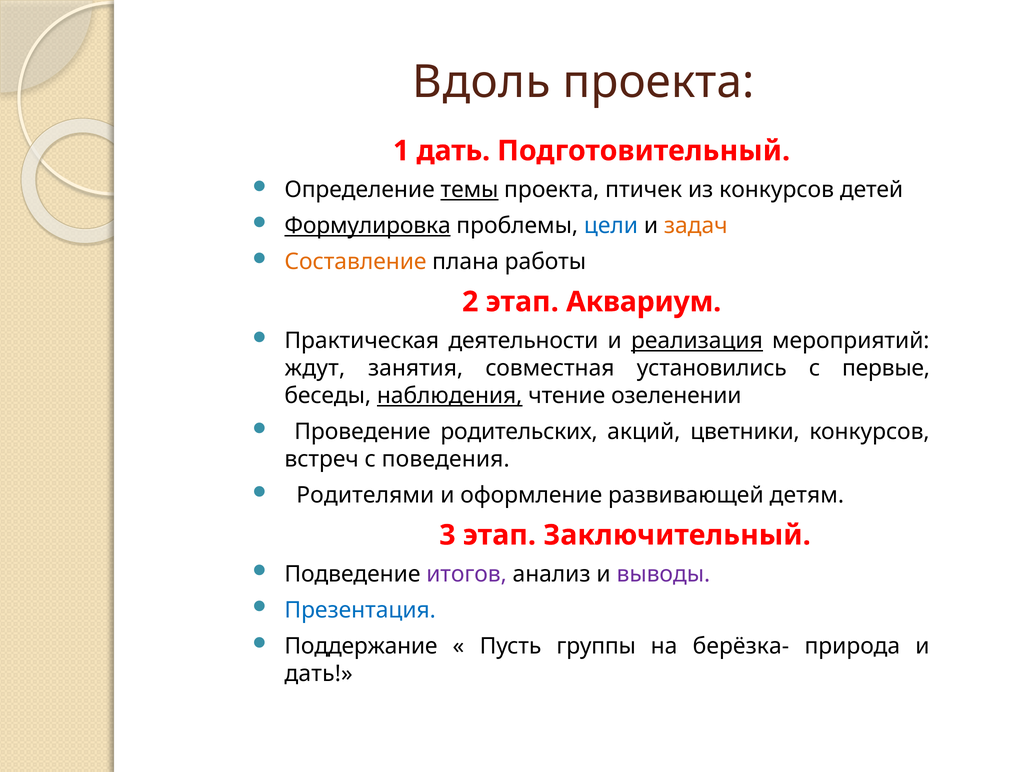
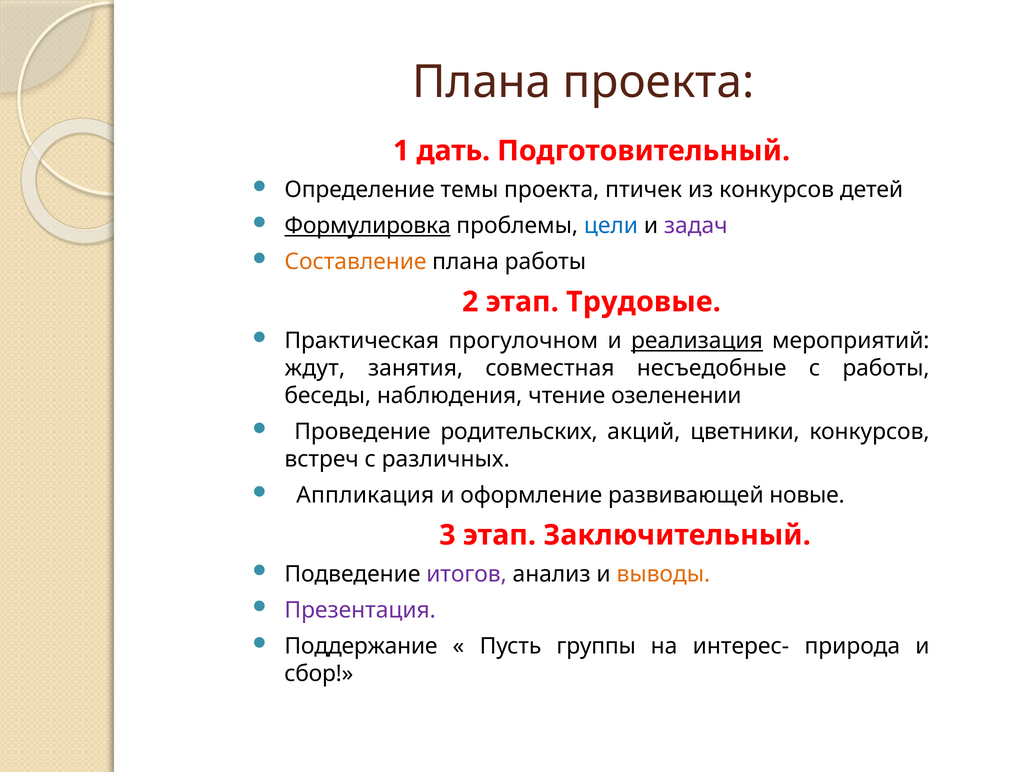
Вдоль at (482, 82): Вдоль -> Плана
темы underline: present -> none
задач colour: orange -> purple
Аквариум: Аквариум -> Трудовые
деятельности: деятельности -> прогулочном
установились: установились -> несъедобные
с первые: первые -> работы
наблюдения underline: present -> none
поведения: поведения -> различных
Родителями: Родителями -> Аппликация
детям: детям -> новые
выводы colour: purple -> orange
Презентация colour: blue -> purple
берёзка-: берёзка- -> интерес-
дать at (319, 673): дать -> сбор
